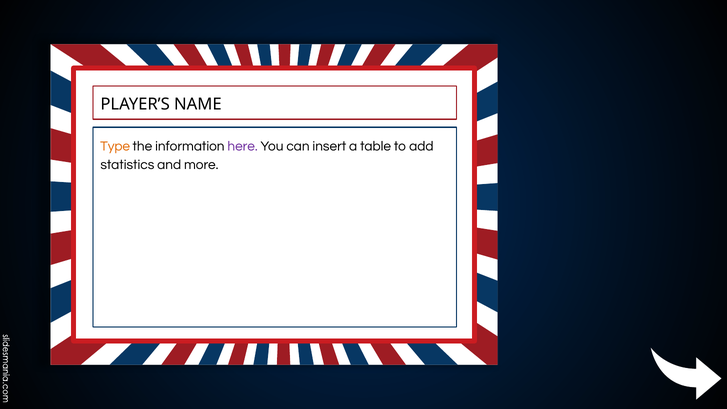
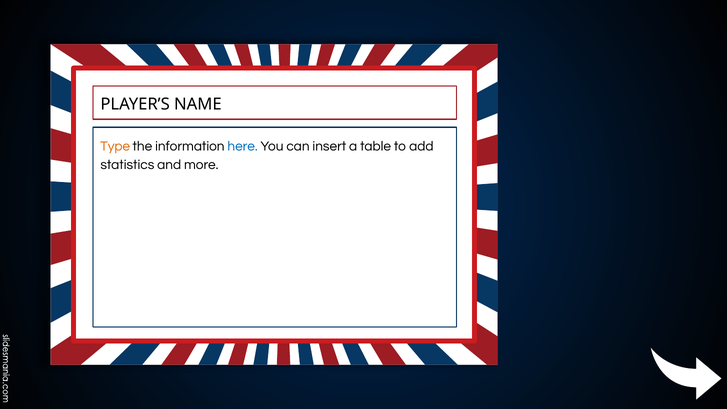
here colour: purple -> blue
